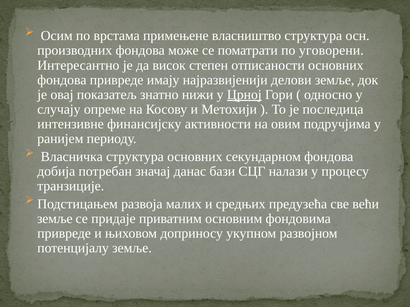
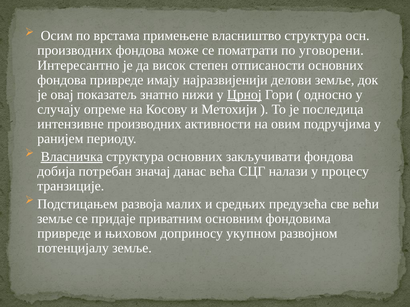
интензивне финансијску: финансијску -> производних
Власничка underline: none -> present
секундарном: секундарном -> закључивати
бази: бази -> већа
